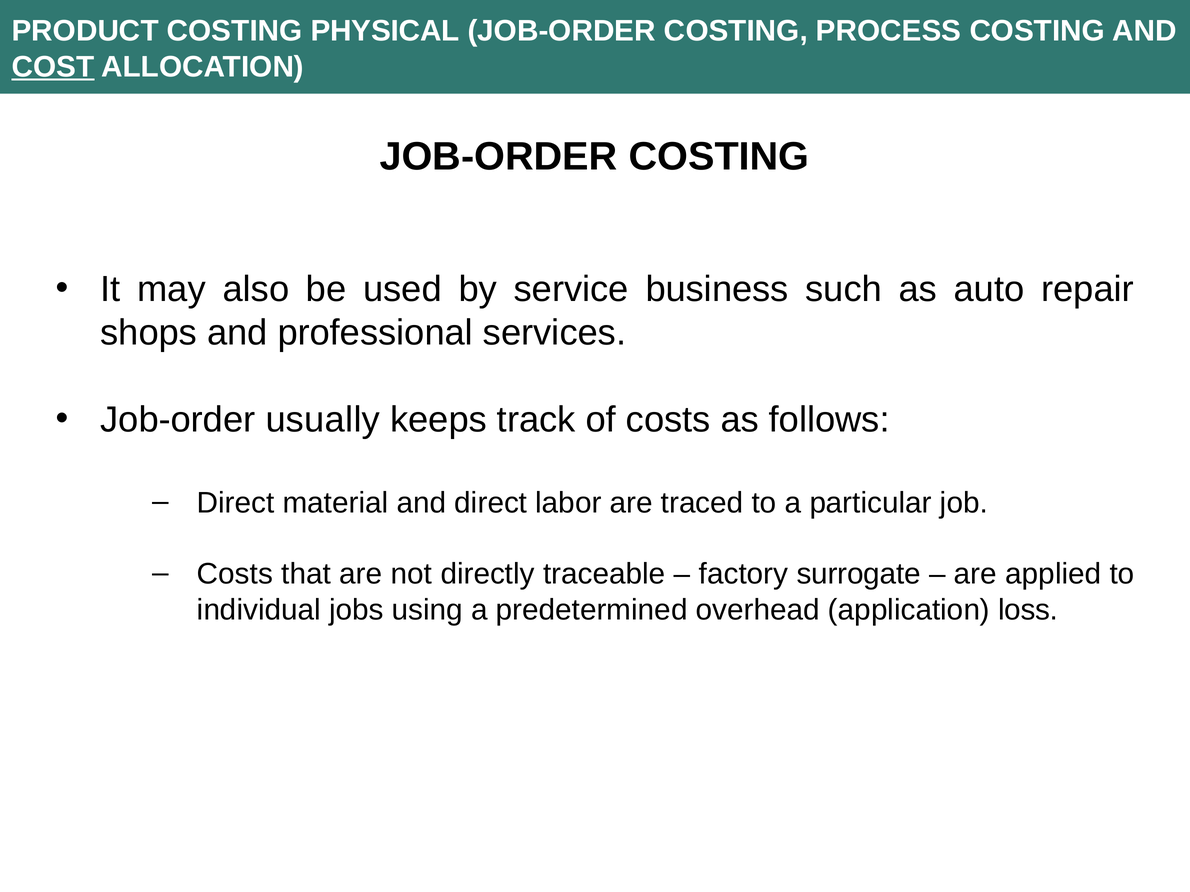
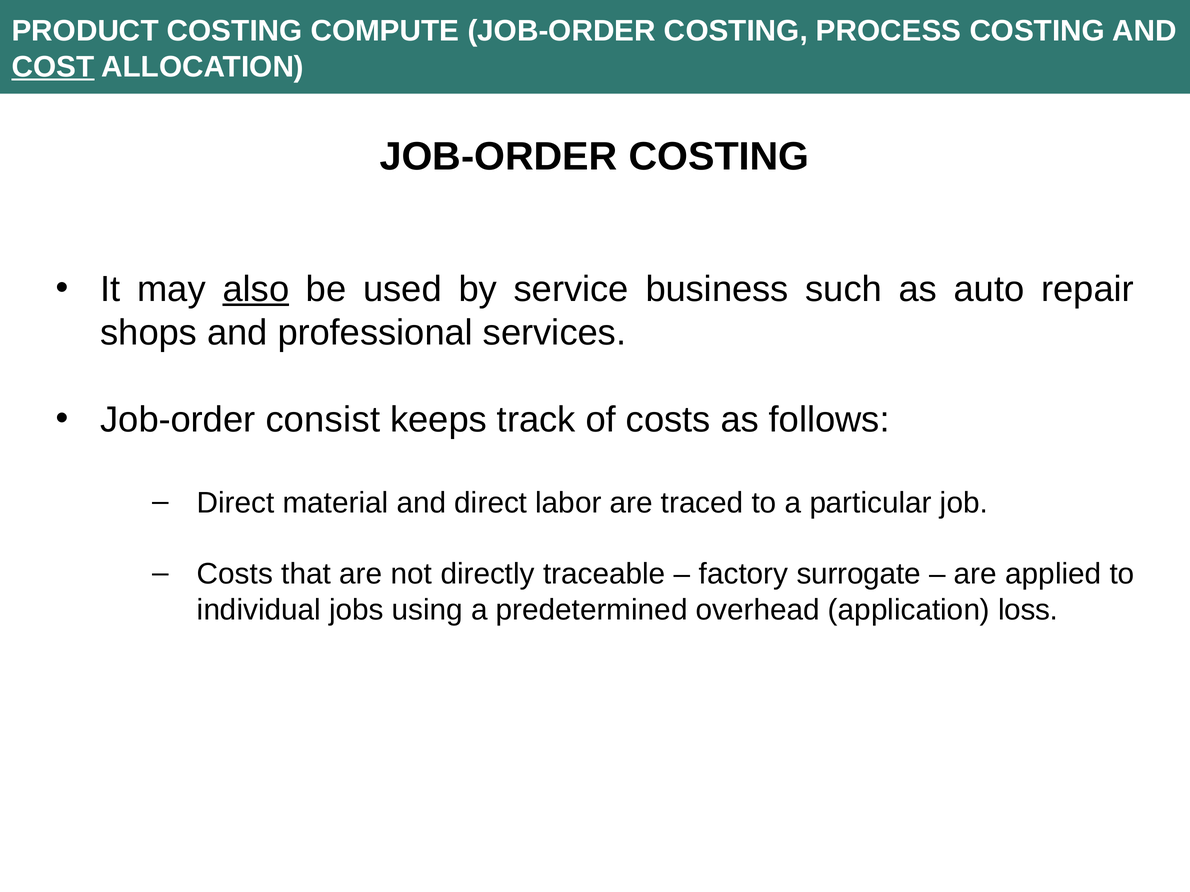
PHYSICAL: PHYSICAL -> COMPUTE
also underline: none -> present
usually: usually -> consist
